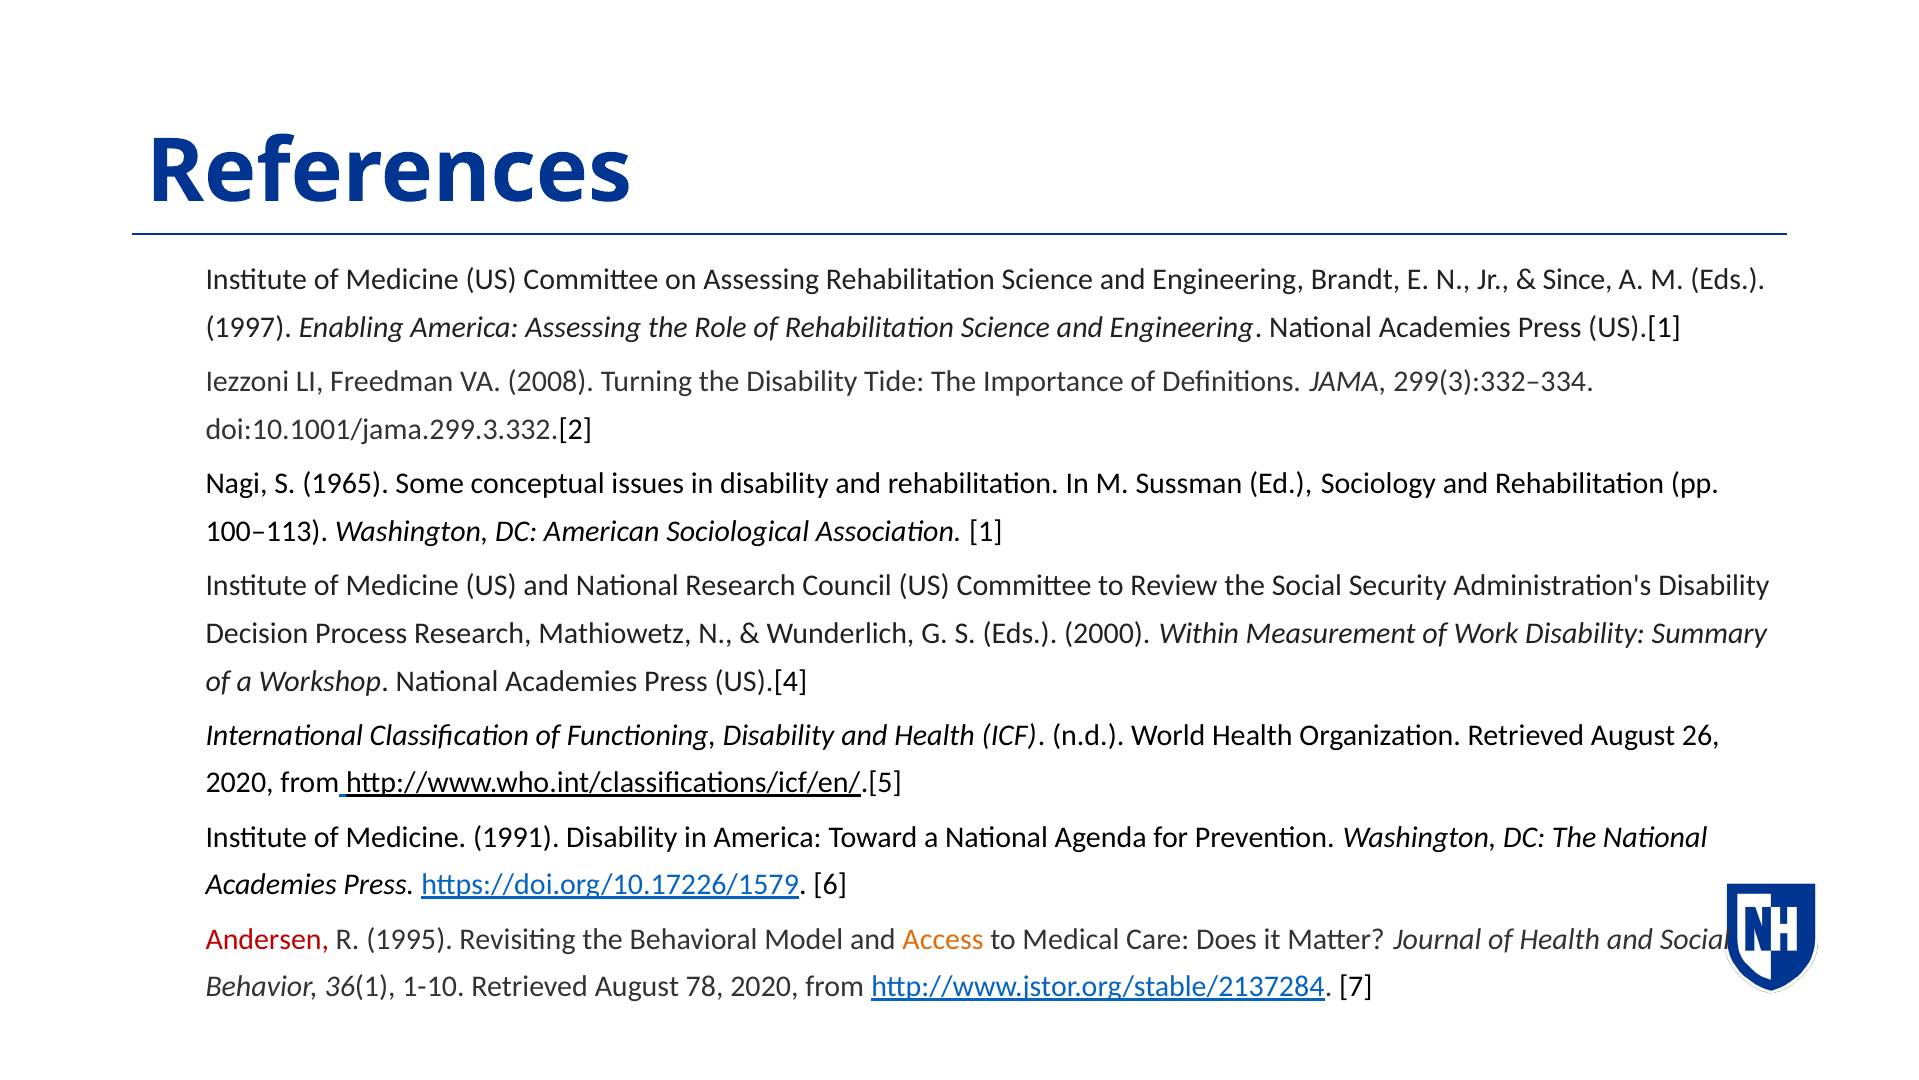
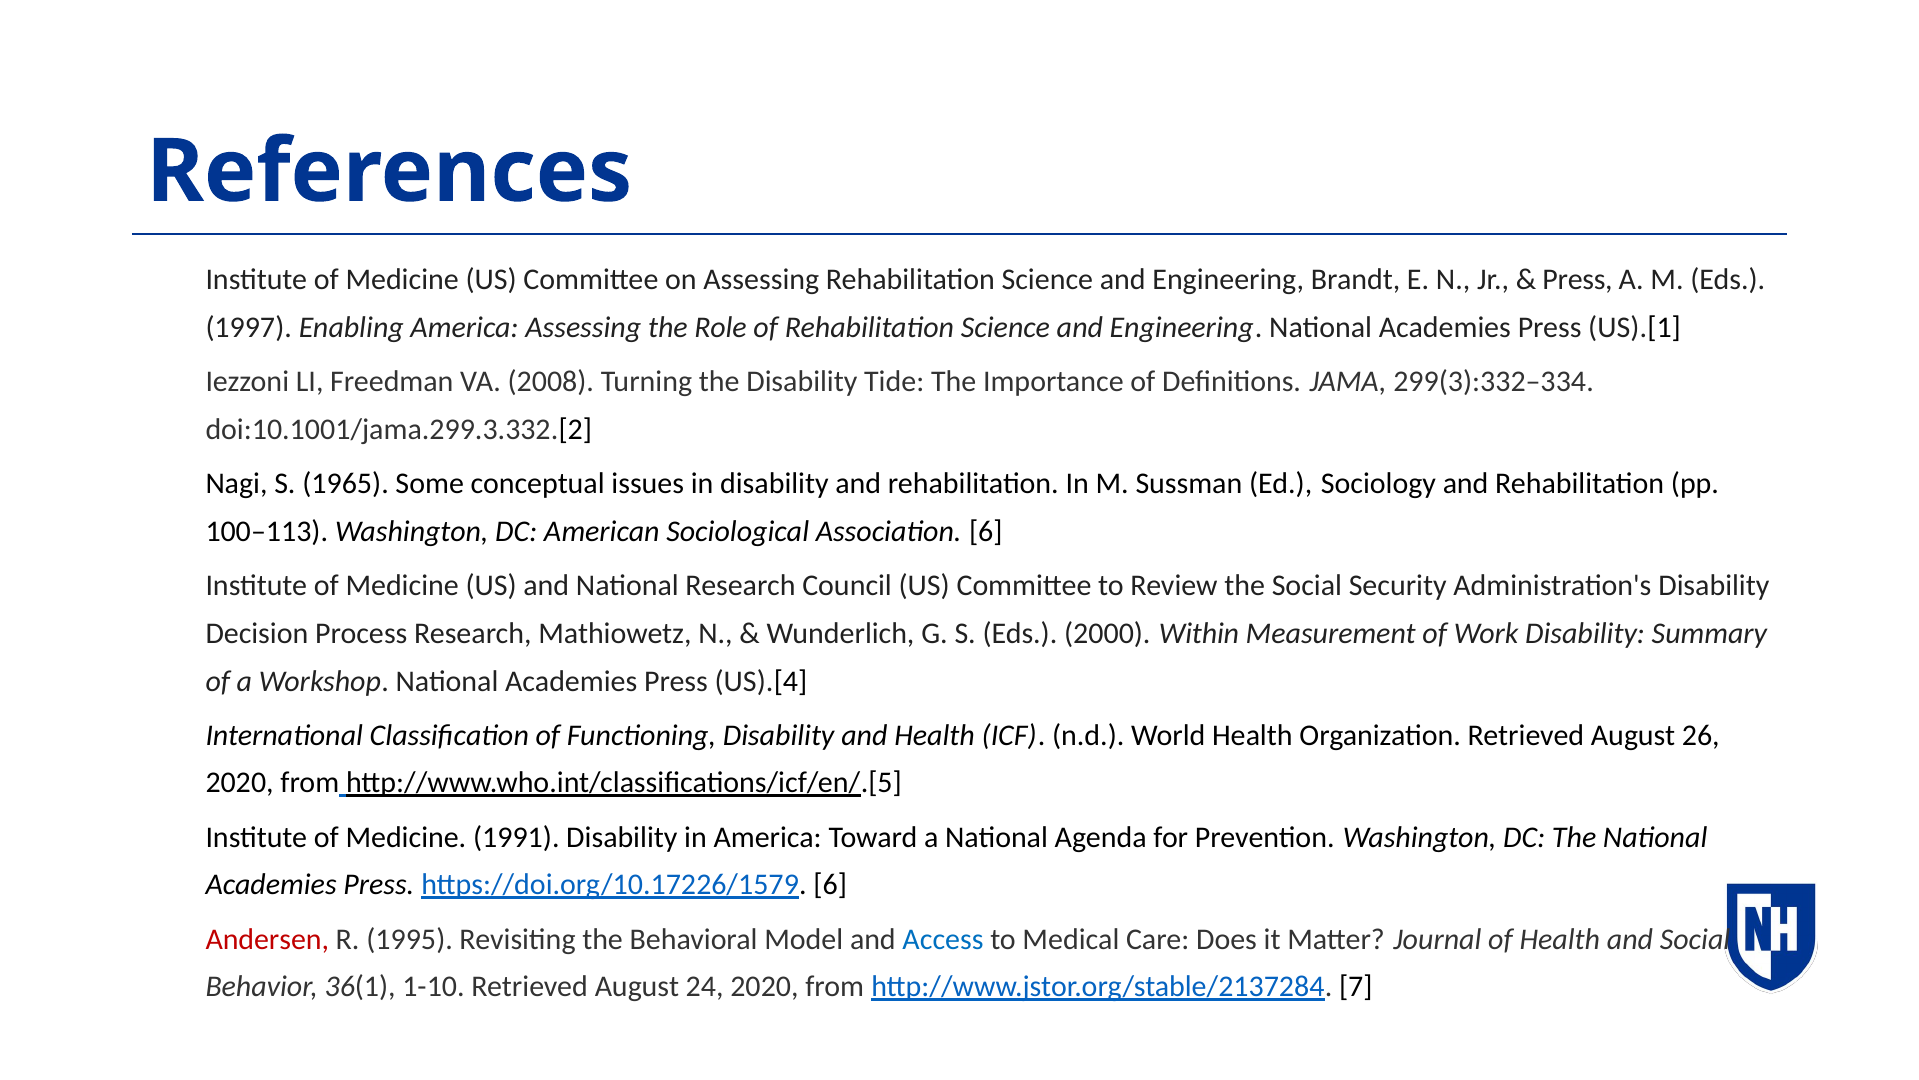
Since at (1578, 279): Since -> Press
Association 1: 1 -> 6
Access colour: orange -> blue
78: 78 -> 24
